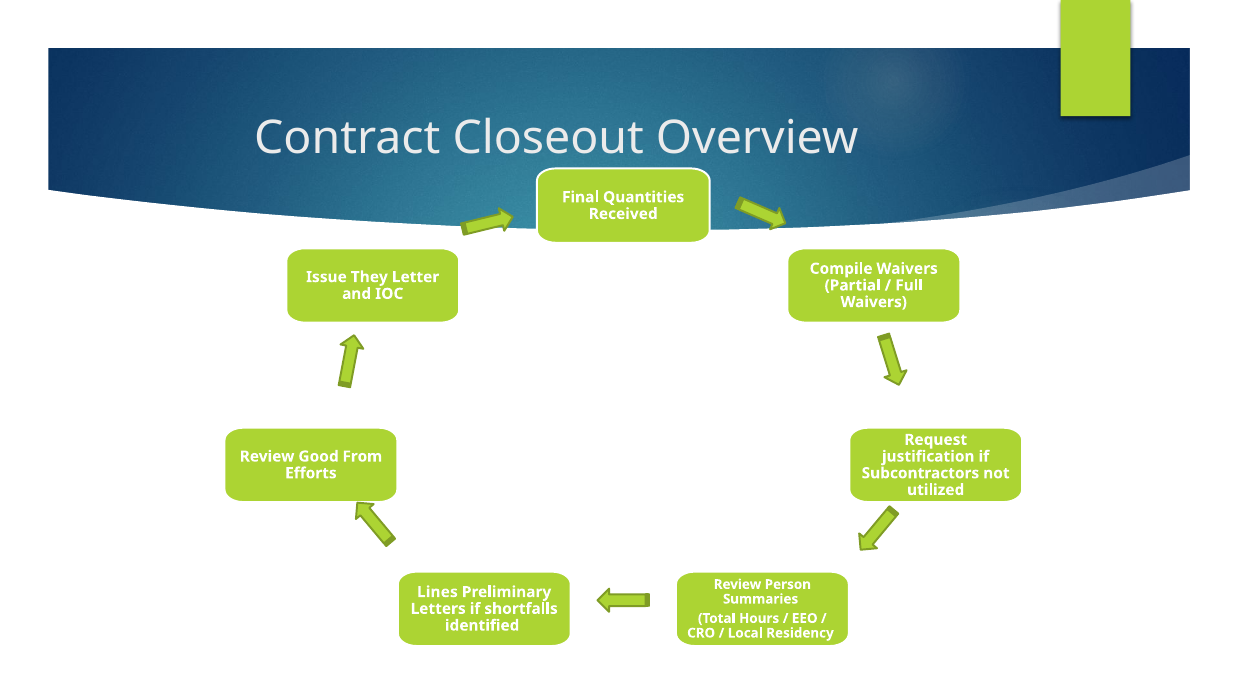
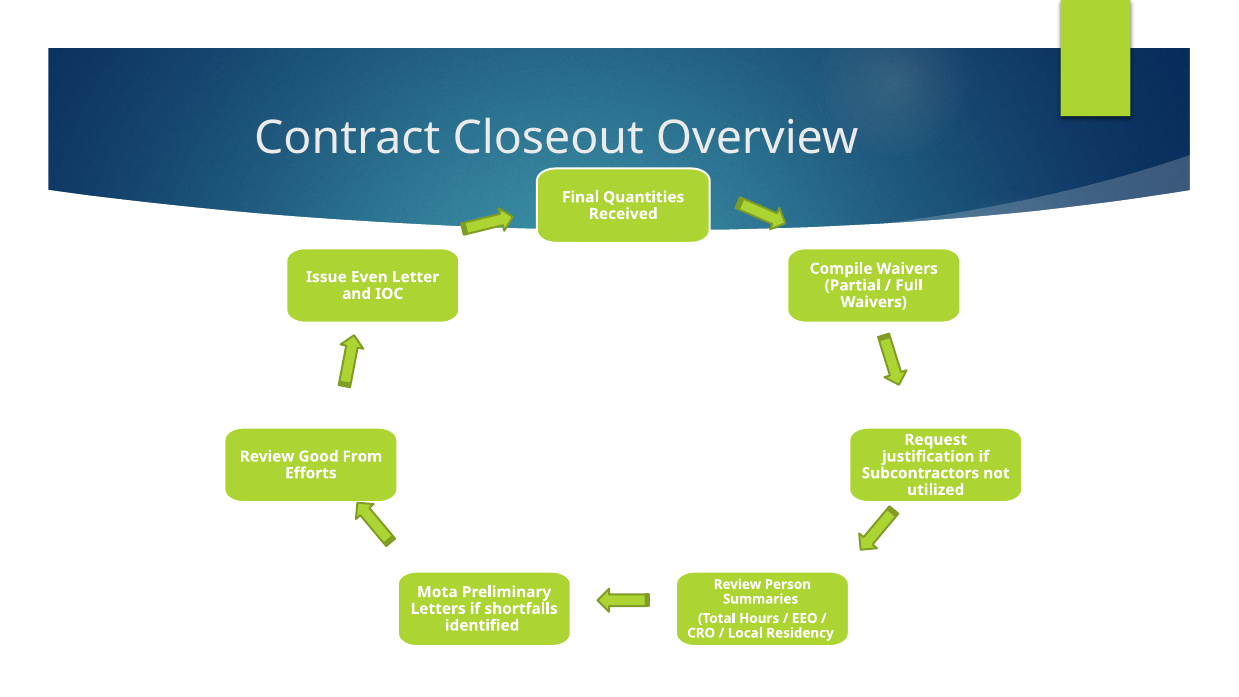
They: They -> Even
Lines: Lines -> Mota
